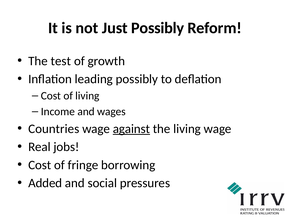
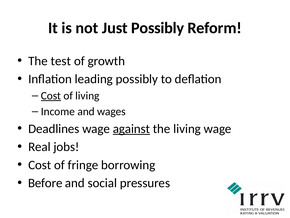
Cost at (51, 96) underline: none -> present
Countries: Countries -> Deadlines
Added: Added -> Before
